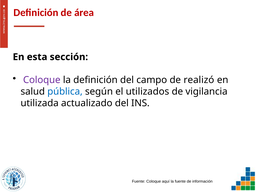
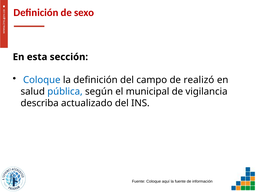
área: área -> sexo
Coloque at (42, 80) colour: purple -> blue
utilizados: utilizados -> municipal
utilizada: utilizada -> describa
